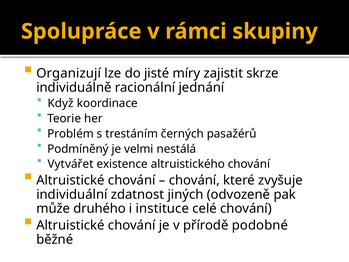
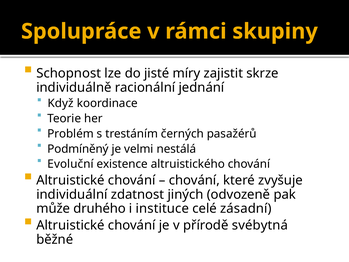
Organizují: Organizují -> Schopnost
Vytvářet: Vytvářet -> Evoluční
celé chování: chování -> zásadní
podobné: podobné -> svébytná
